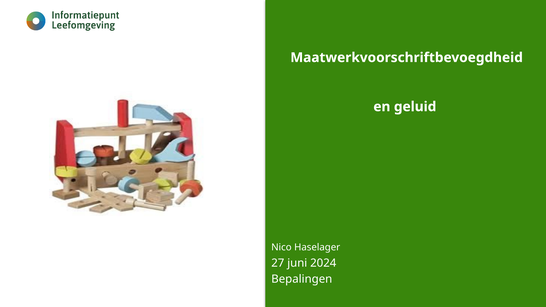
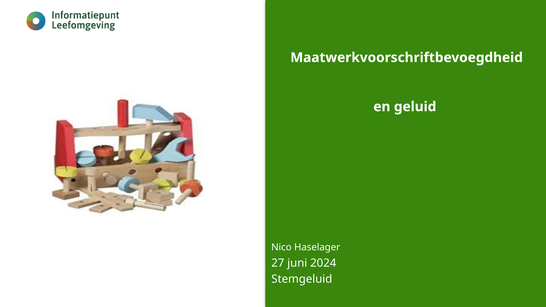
Bepalingen: Bepalingen -> Stemgeluid
